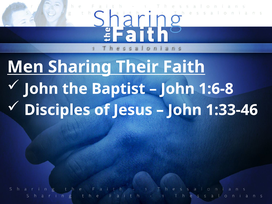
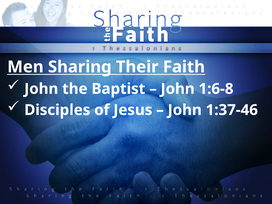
1:33-46: 1:33-46 -> 1:37-46
